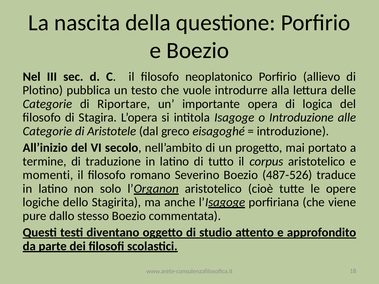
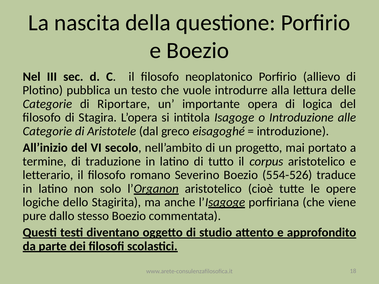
momenti: momenti -> letterario
487-526: 487-526 -> 554-526
